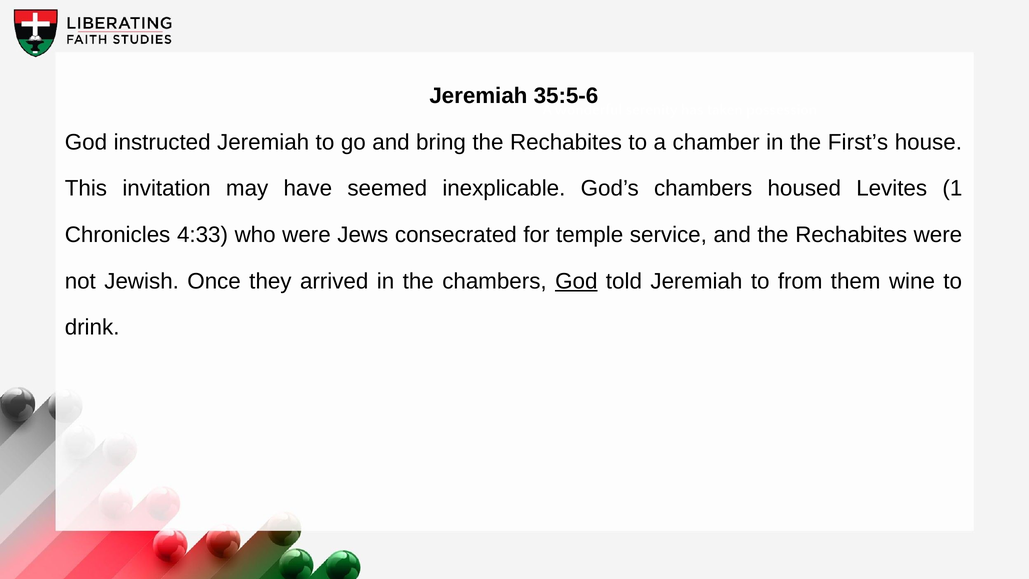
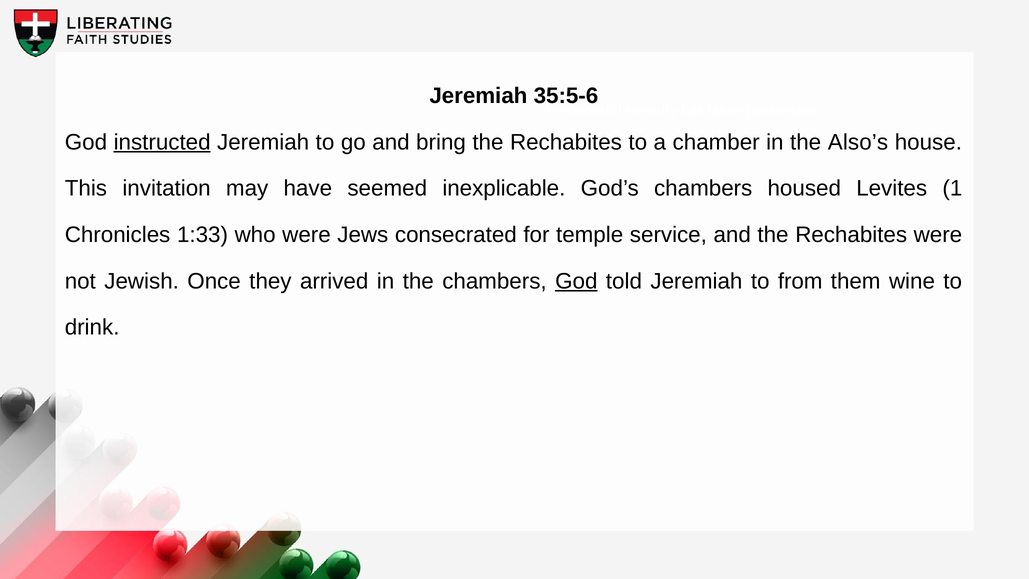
instructed underline: none -> present
First’s: First’s -> Also’s
4:33: 4:33 -> 1:33
